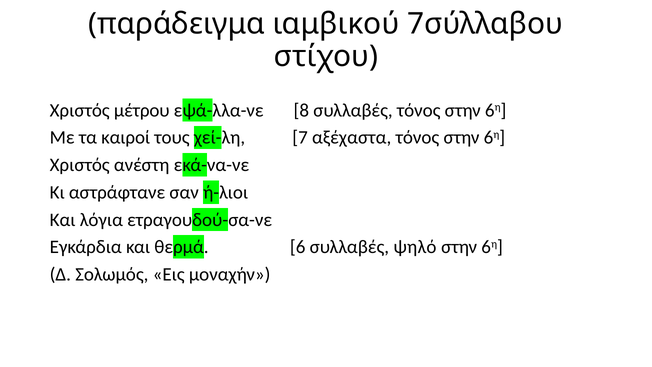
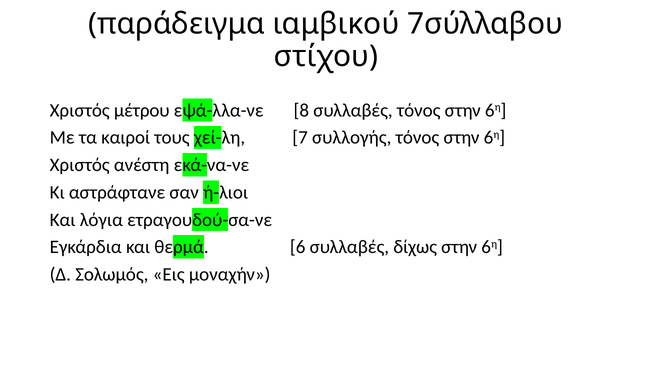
αξέχαστα: αξέχαστα -> συλλογής
ψηλό: ψηλό -> δίχως
